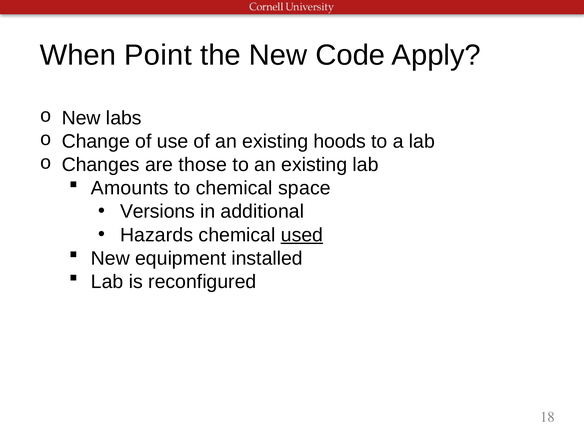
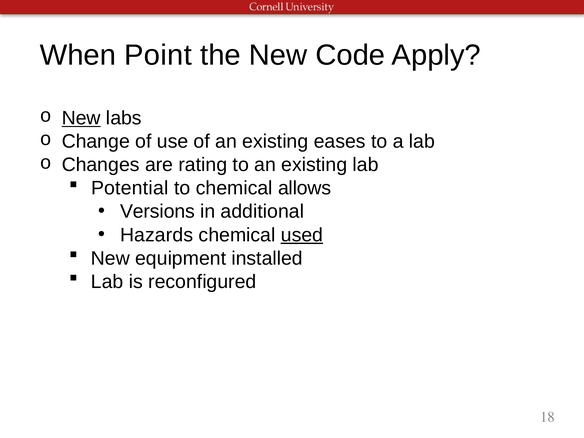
New at (81, 118) underline: none -> present
hoods: hoods -> eases
those: those -> rating
Amounts: Amounts -> Potential
space: space -> allows
